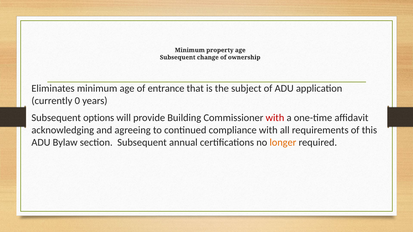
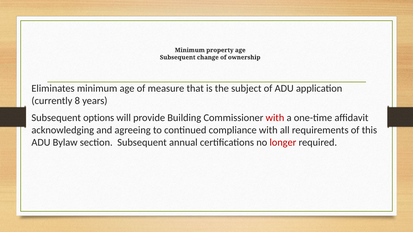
entrance: entrance -> measure
0: 0 -> 8
longer colour: orange -> red
